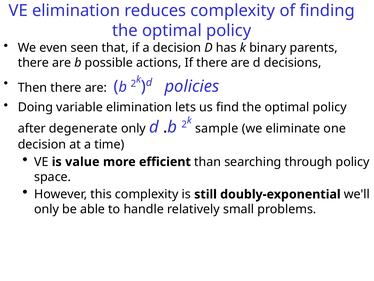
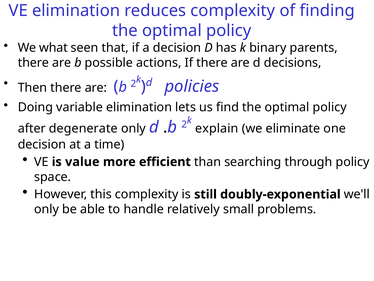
even: even -> what
sample: sample -> explain
